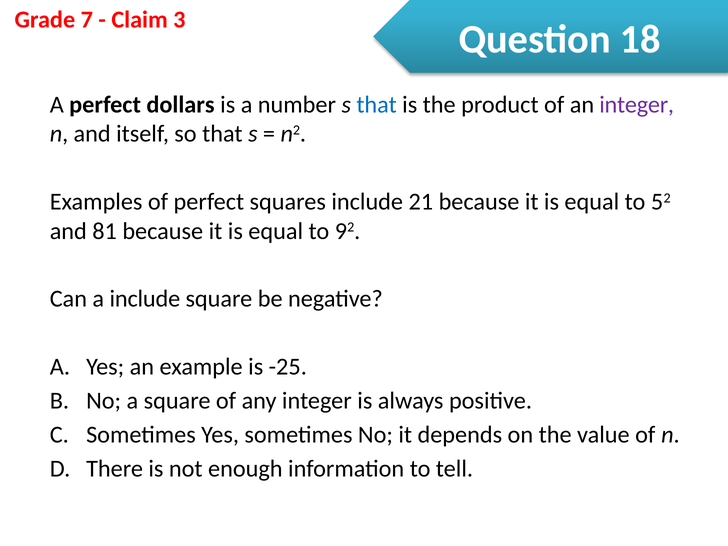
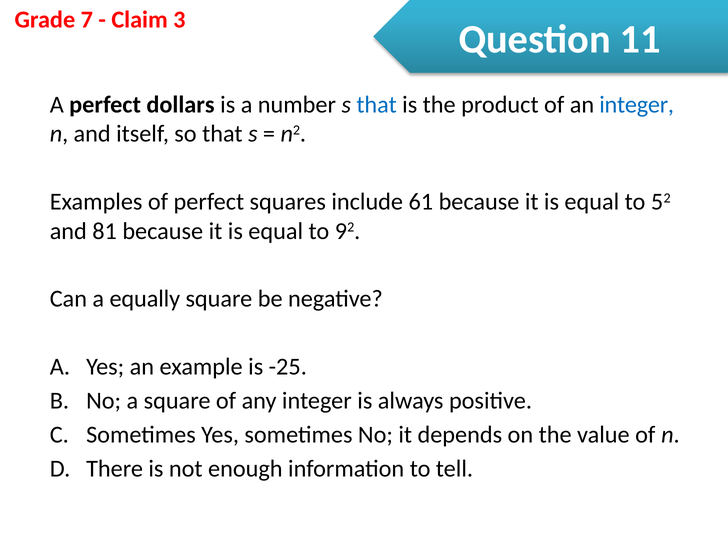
18: 18 -> 11
integer at (637, 105) colour: purple -> blue
21: 21 -> 61
a include: include -> equally
